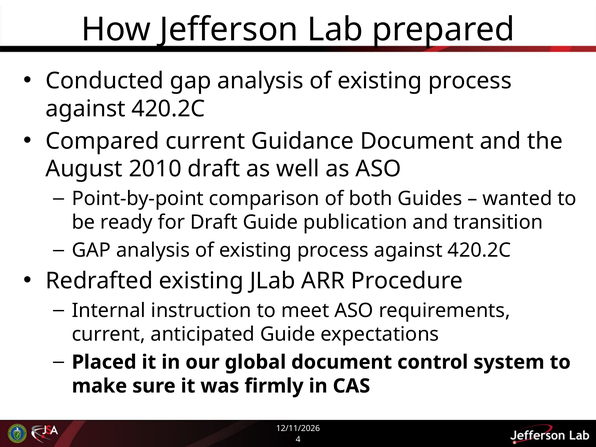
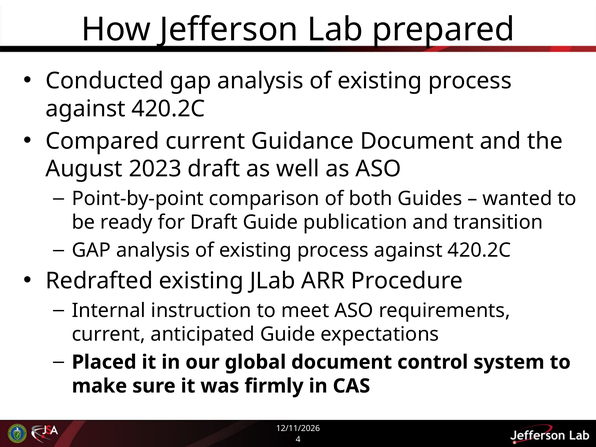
2010: 2010 -> 2023
